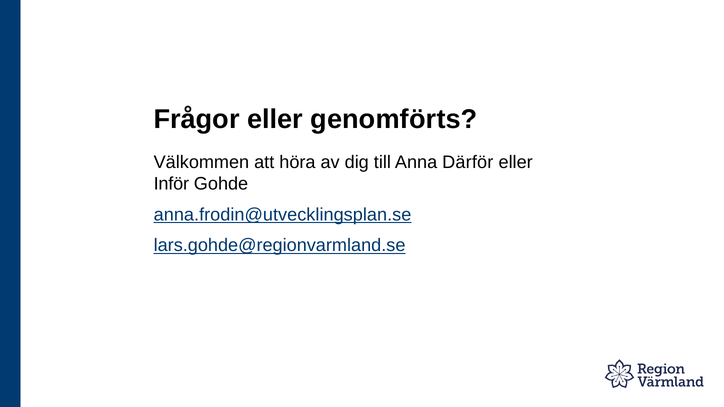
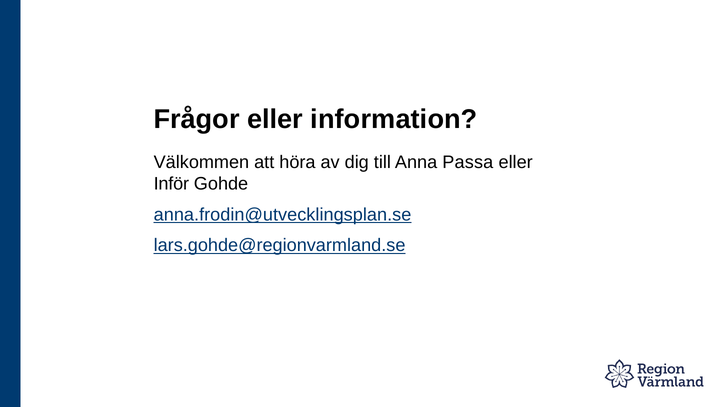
genomförts: genomförts -> information
Därför: Därför -> Passa
